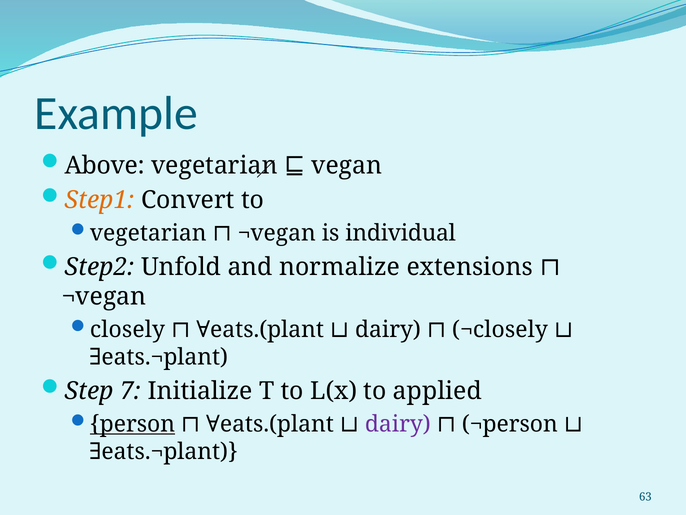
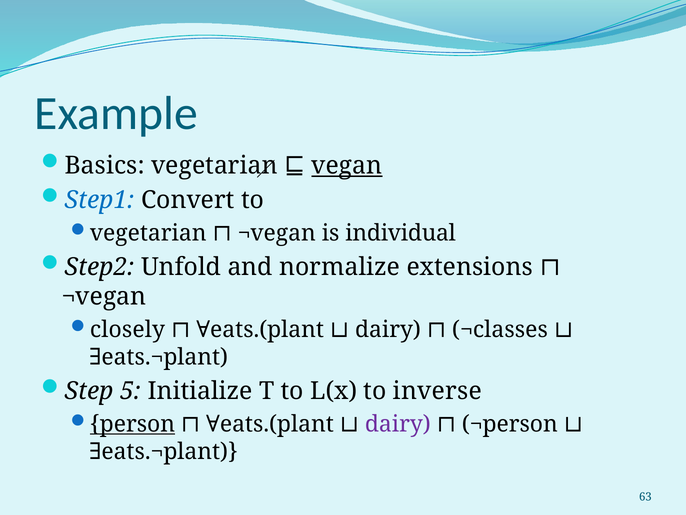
Above: Above -> Basics
vegan underline: none -> present
Step1 colour: orange -> blue
¬closely: ¬closely -> ¬classes
7: 7 -> 5
applied: applied -> inverse
